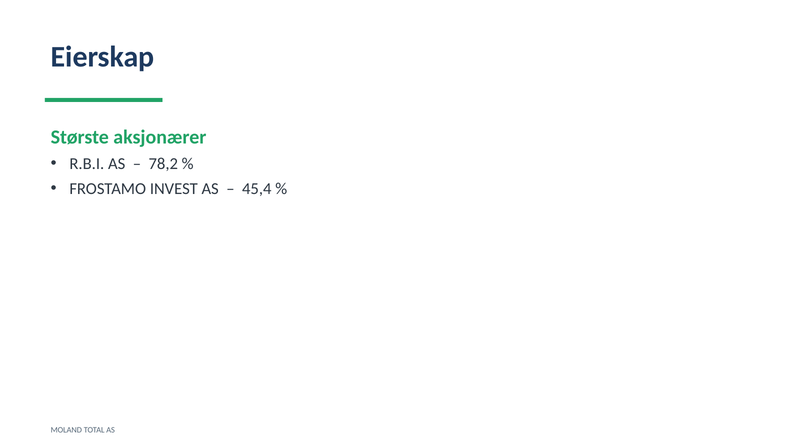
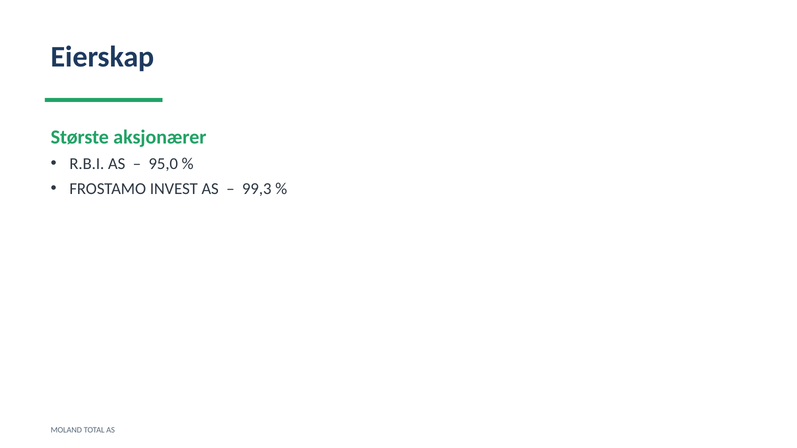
78,2: 78,2 -> 95,0
45,4: 45,4 -> 99,3
